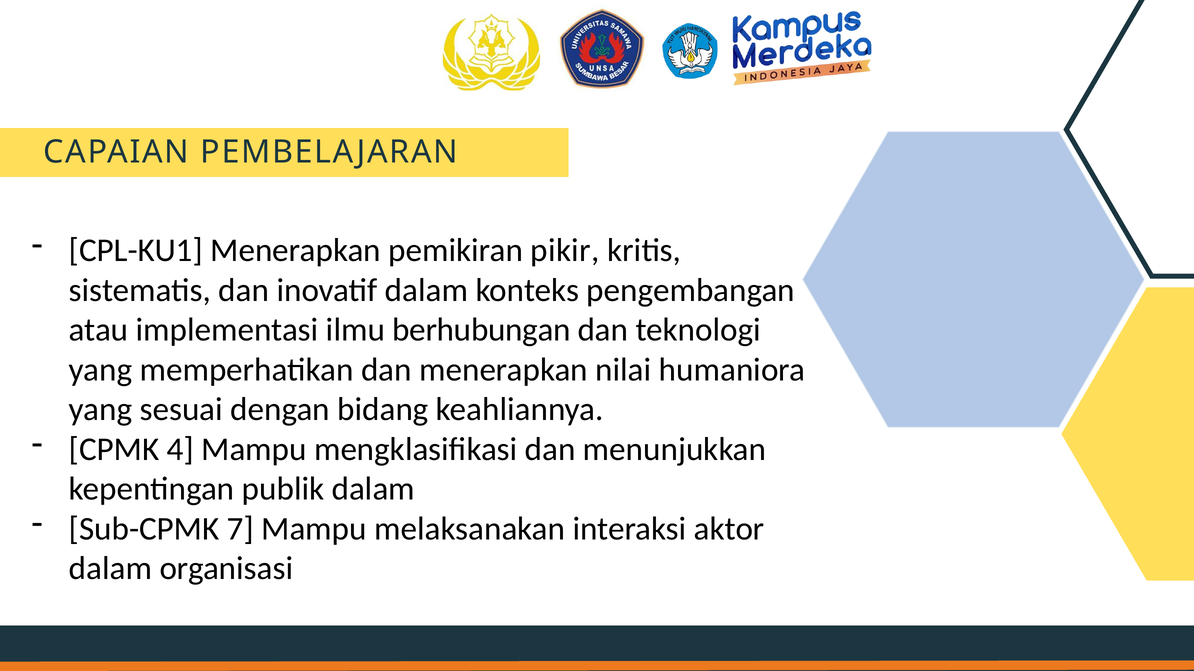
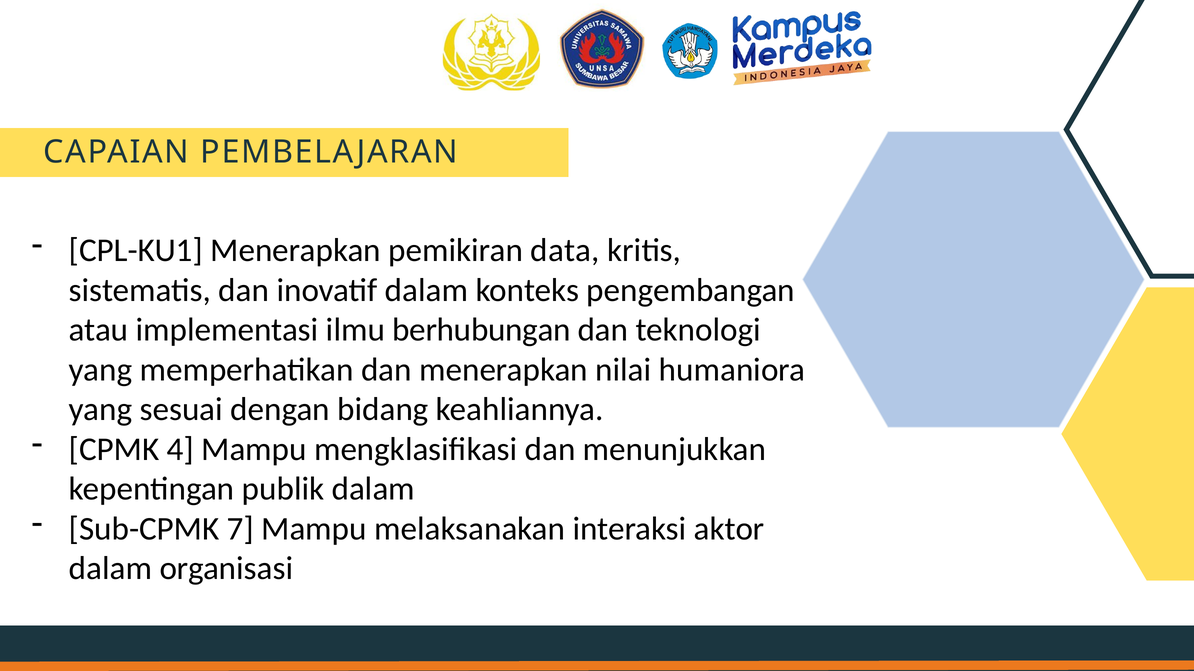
pikir: pikir -> data
